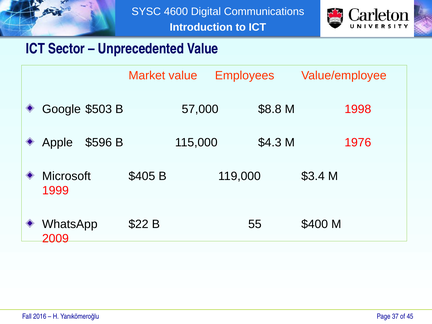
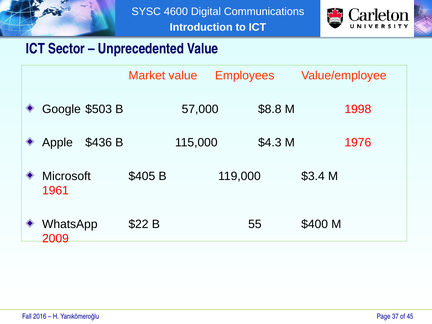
$596: $596 -> $436
1999: 1999 -> 1961
